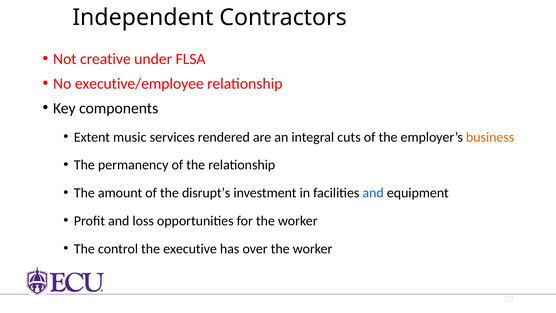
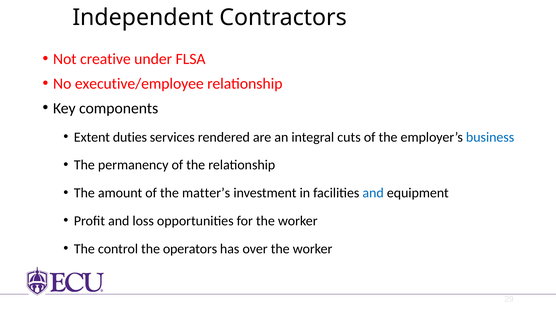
music: music -> duties
business colour: orange -> blue
disrupt’s: disrupt’s -> matter’s
executive: executive -> operators
